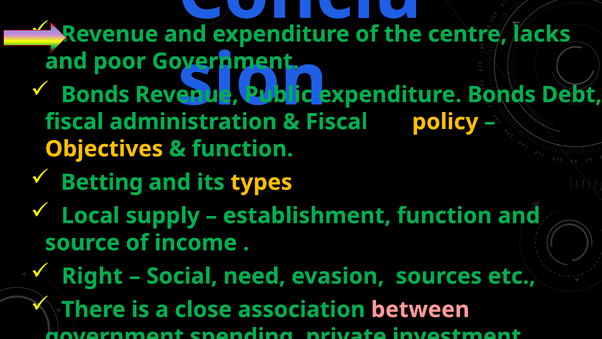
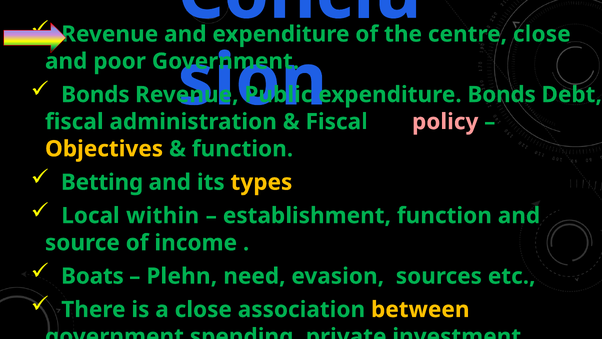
centre lacks: lacks -> close
policy colour: yellow -> pink
supply: supply -> within
Right: Right -> Boats
Social: Social -> Plehn
between colour: pink -> yellow
